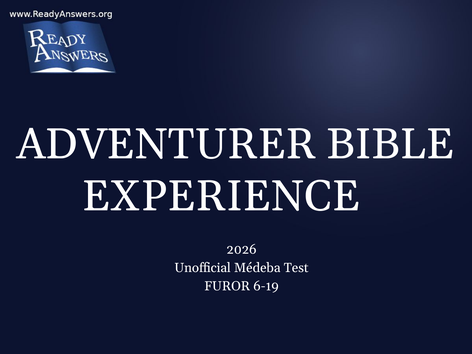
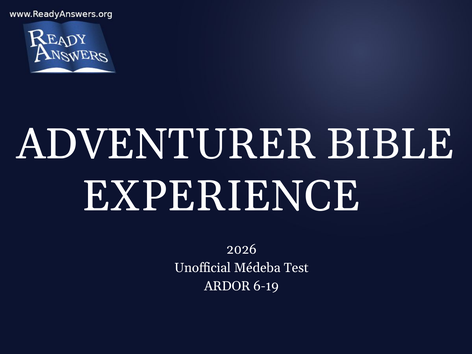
FUROR: FUROR -> ARDOR
